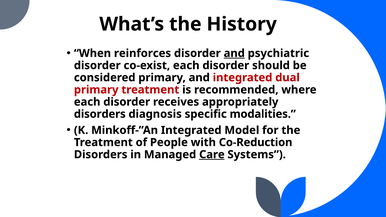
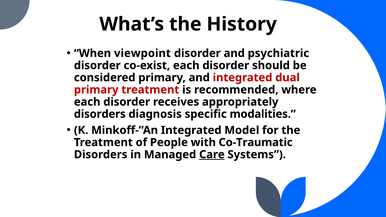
reinforces: reinforces -> viewpoint
and at (234, 53) underline: present -> none
Co-Reduction: Co-Reduction -> Co-Traumatic
